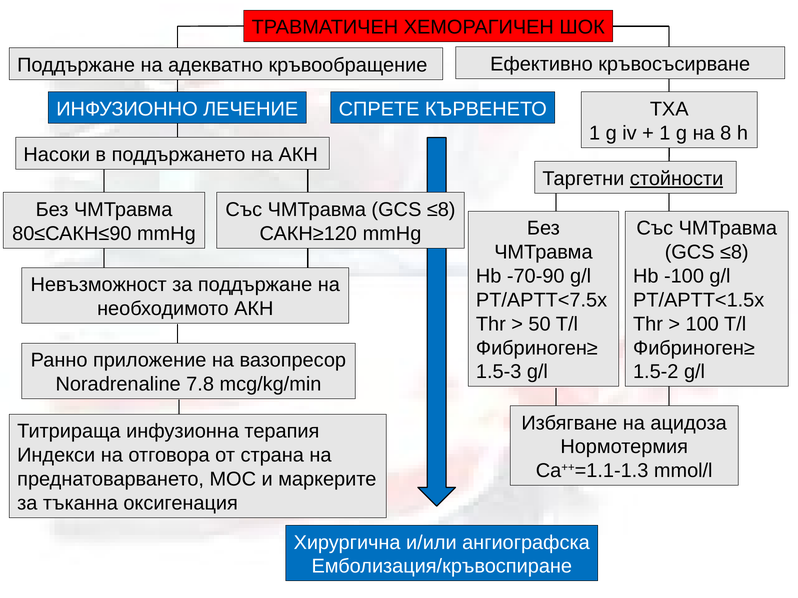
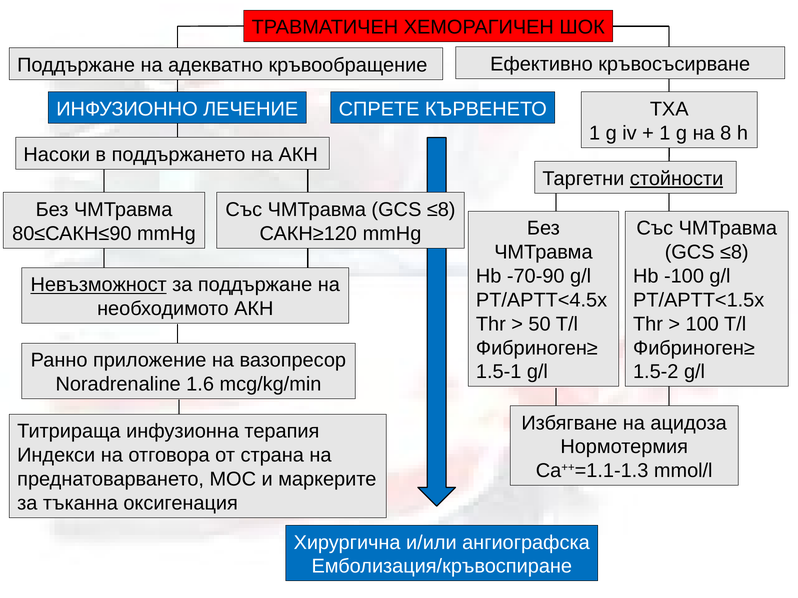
Невъзможност underline: none -> present
PT/APTT<7.5x: PT/APTT<7.5x -> PT/APTT<4.5x
1.5-3: 1.5-3 -> 1.5-1
7.8: 7.8 -> 1.6
